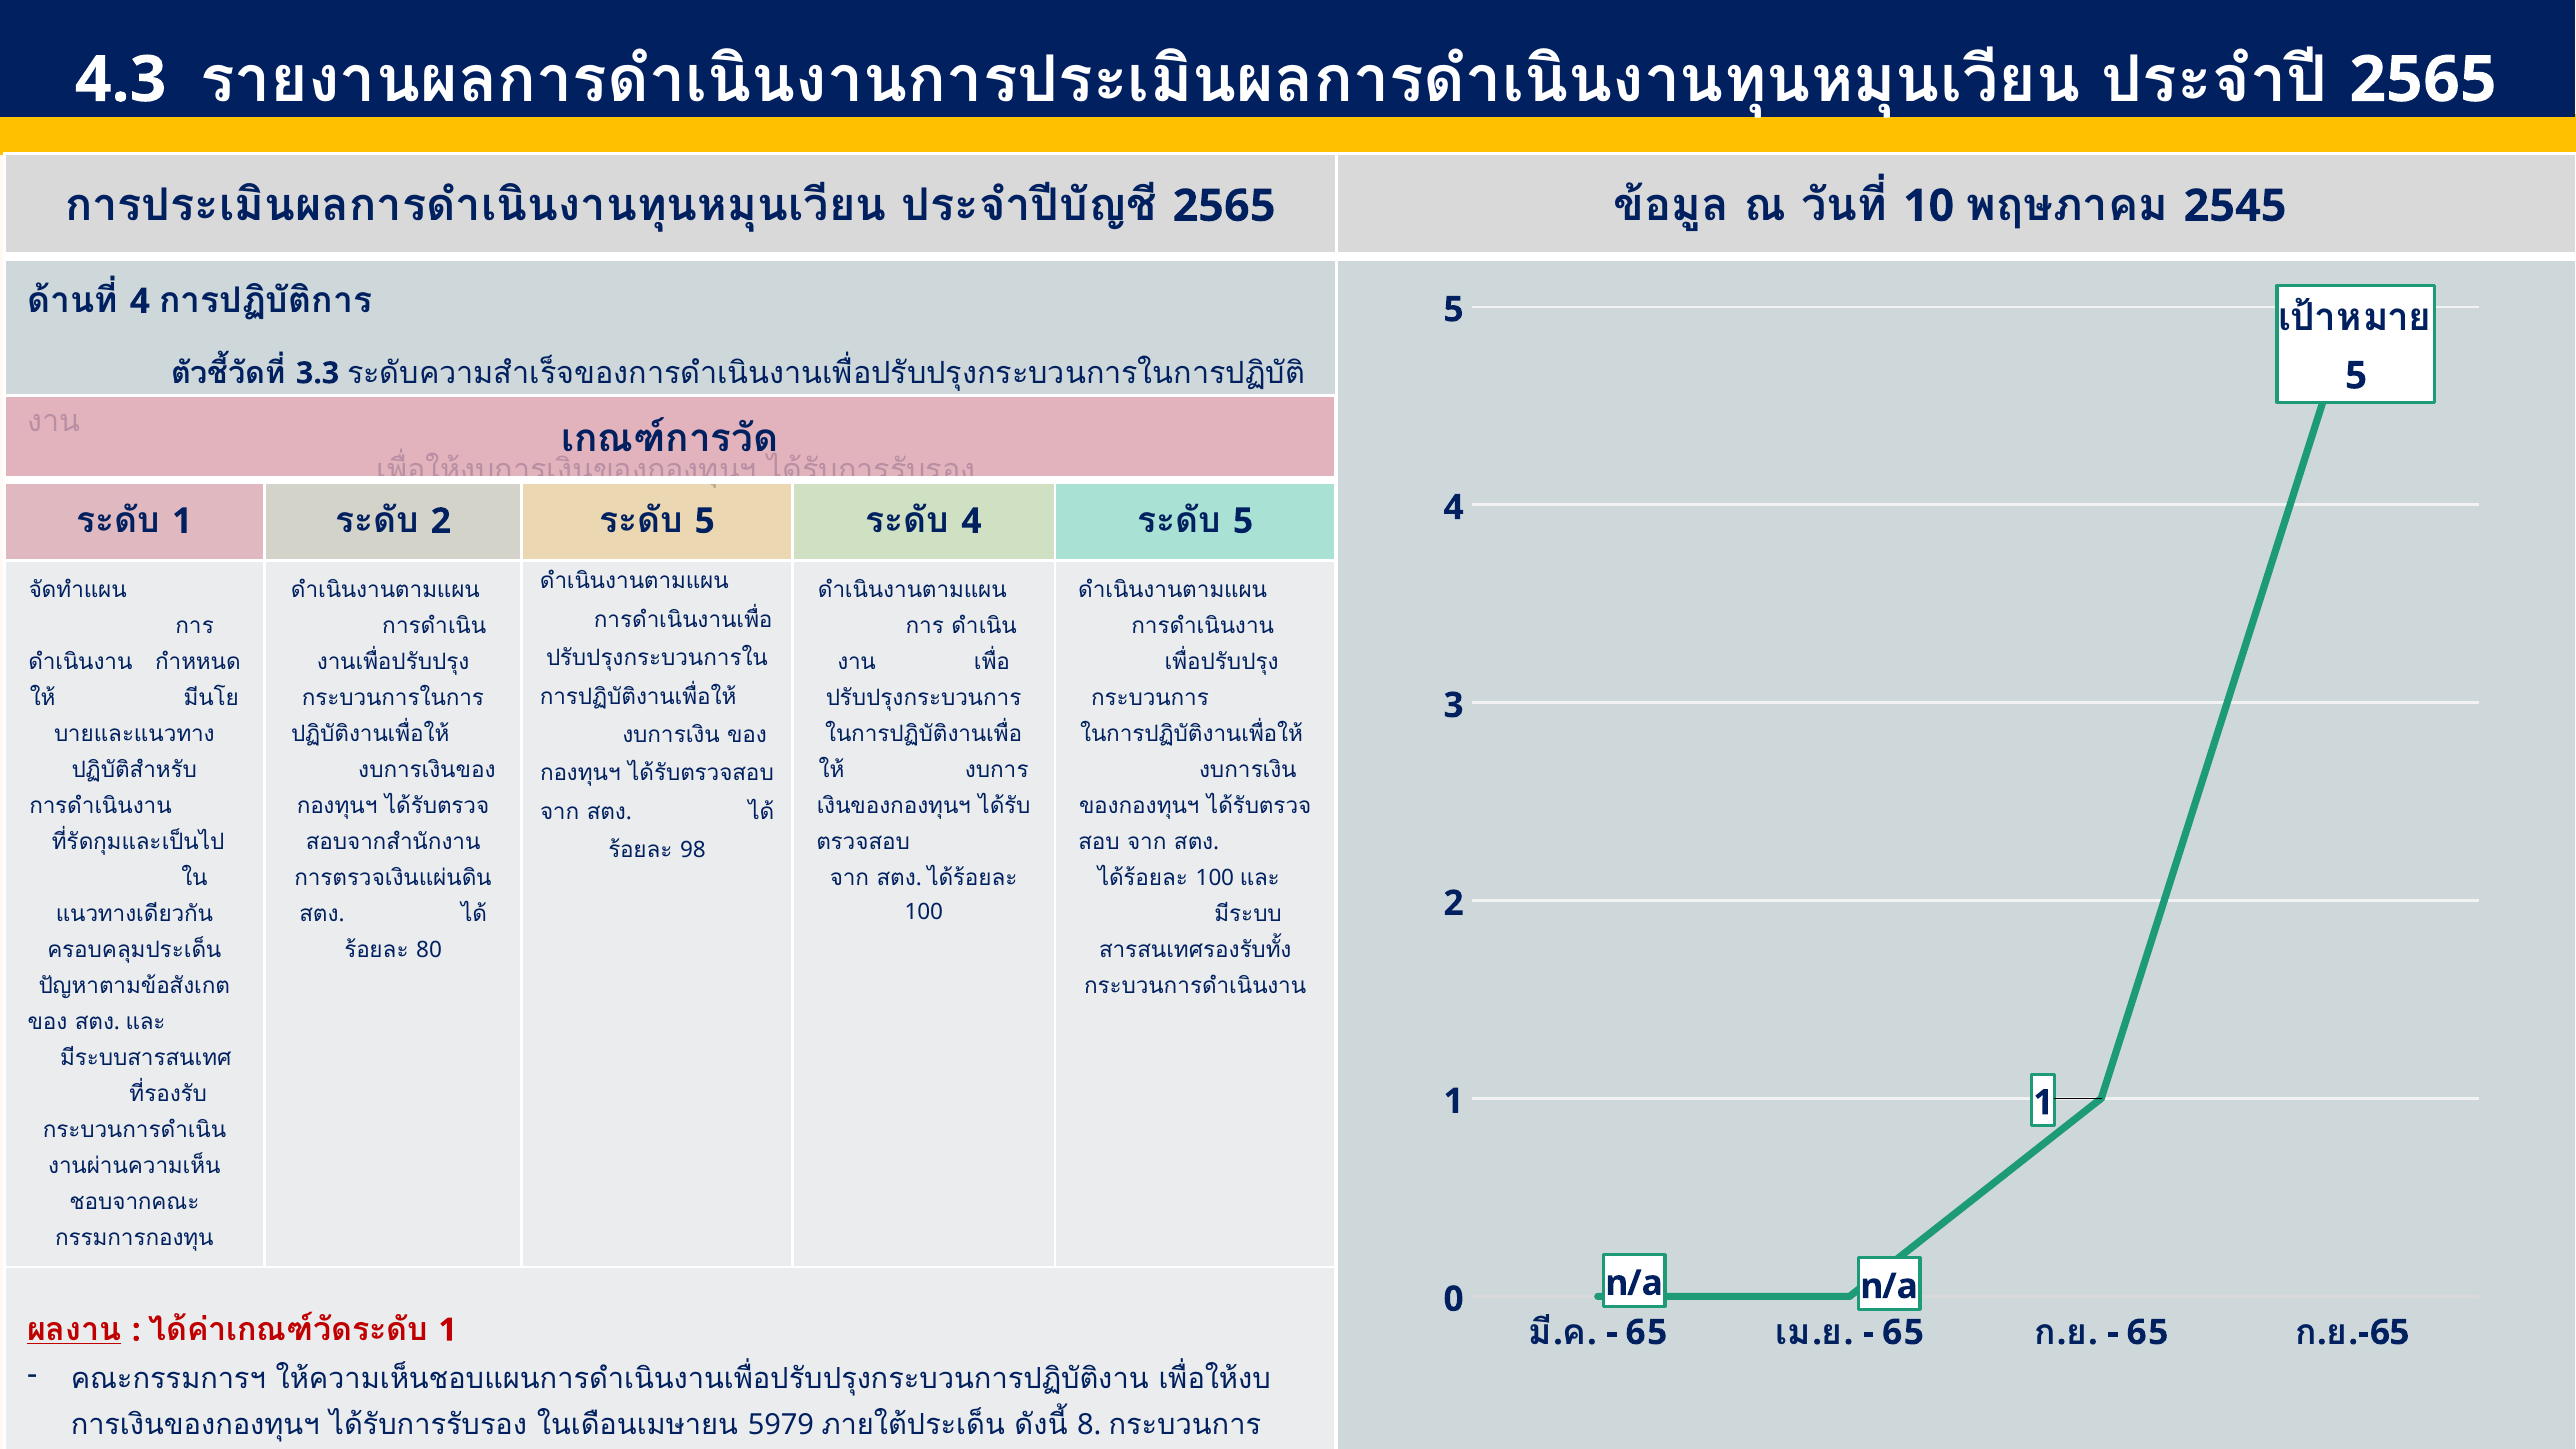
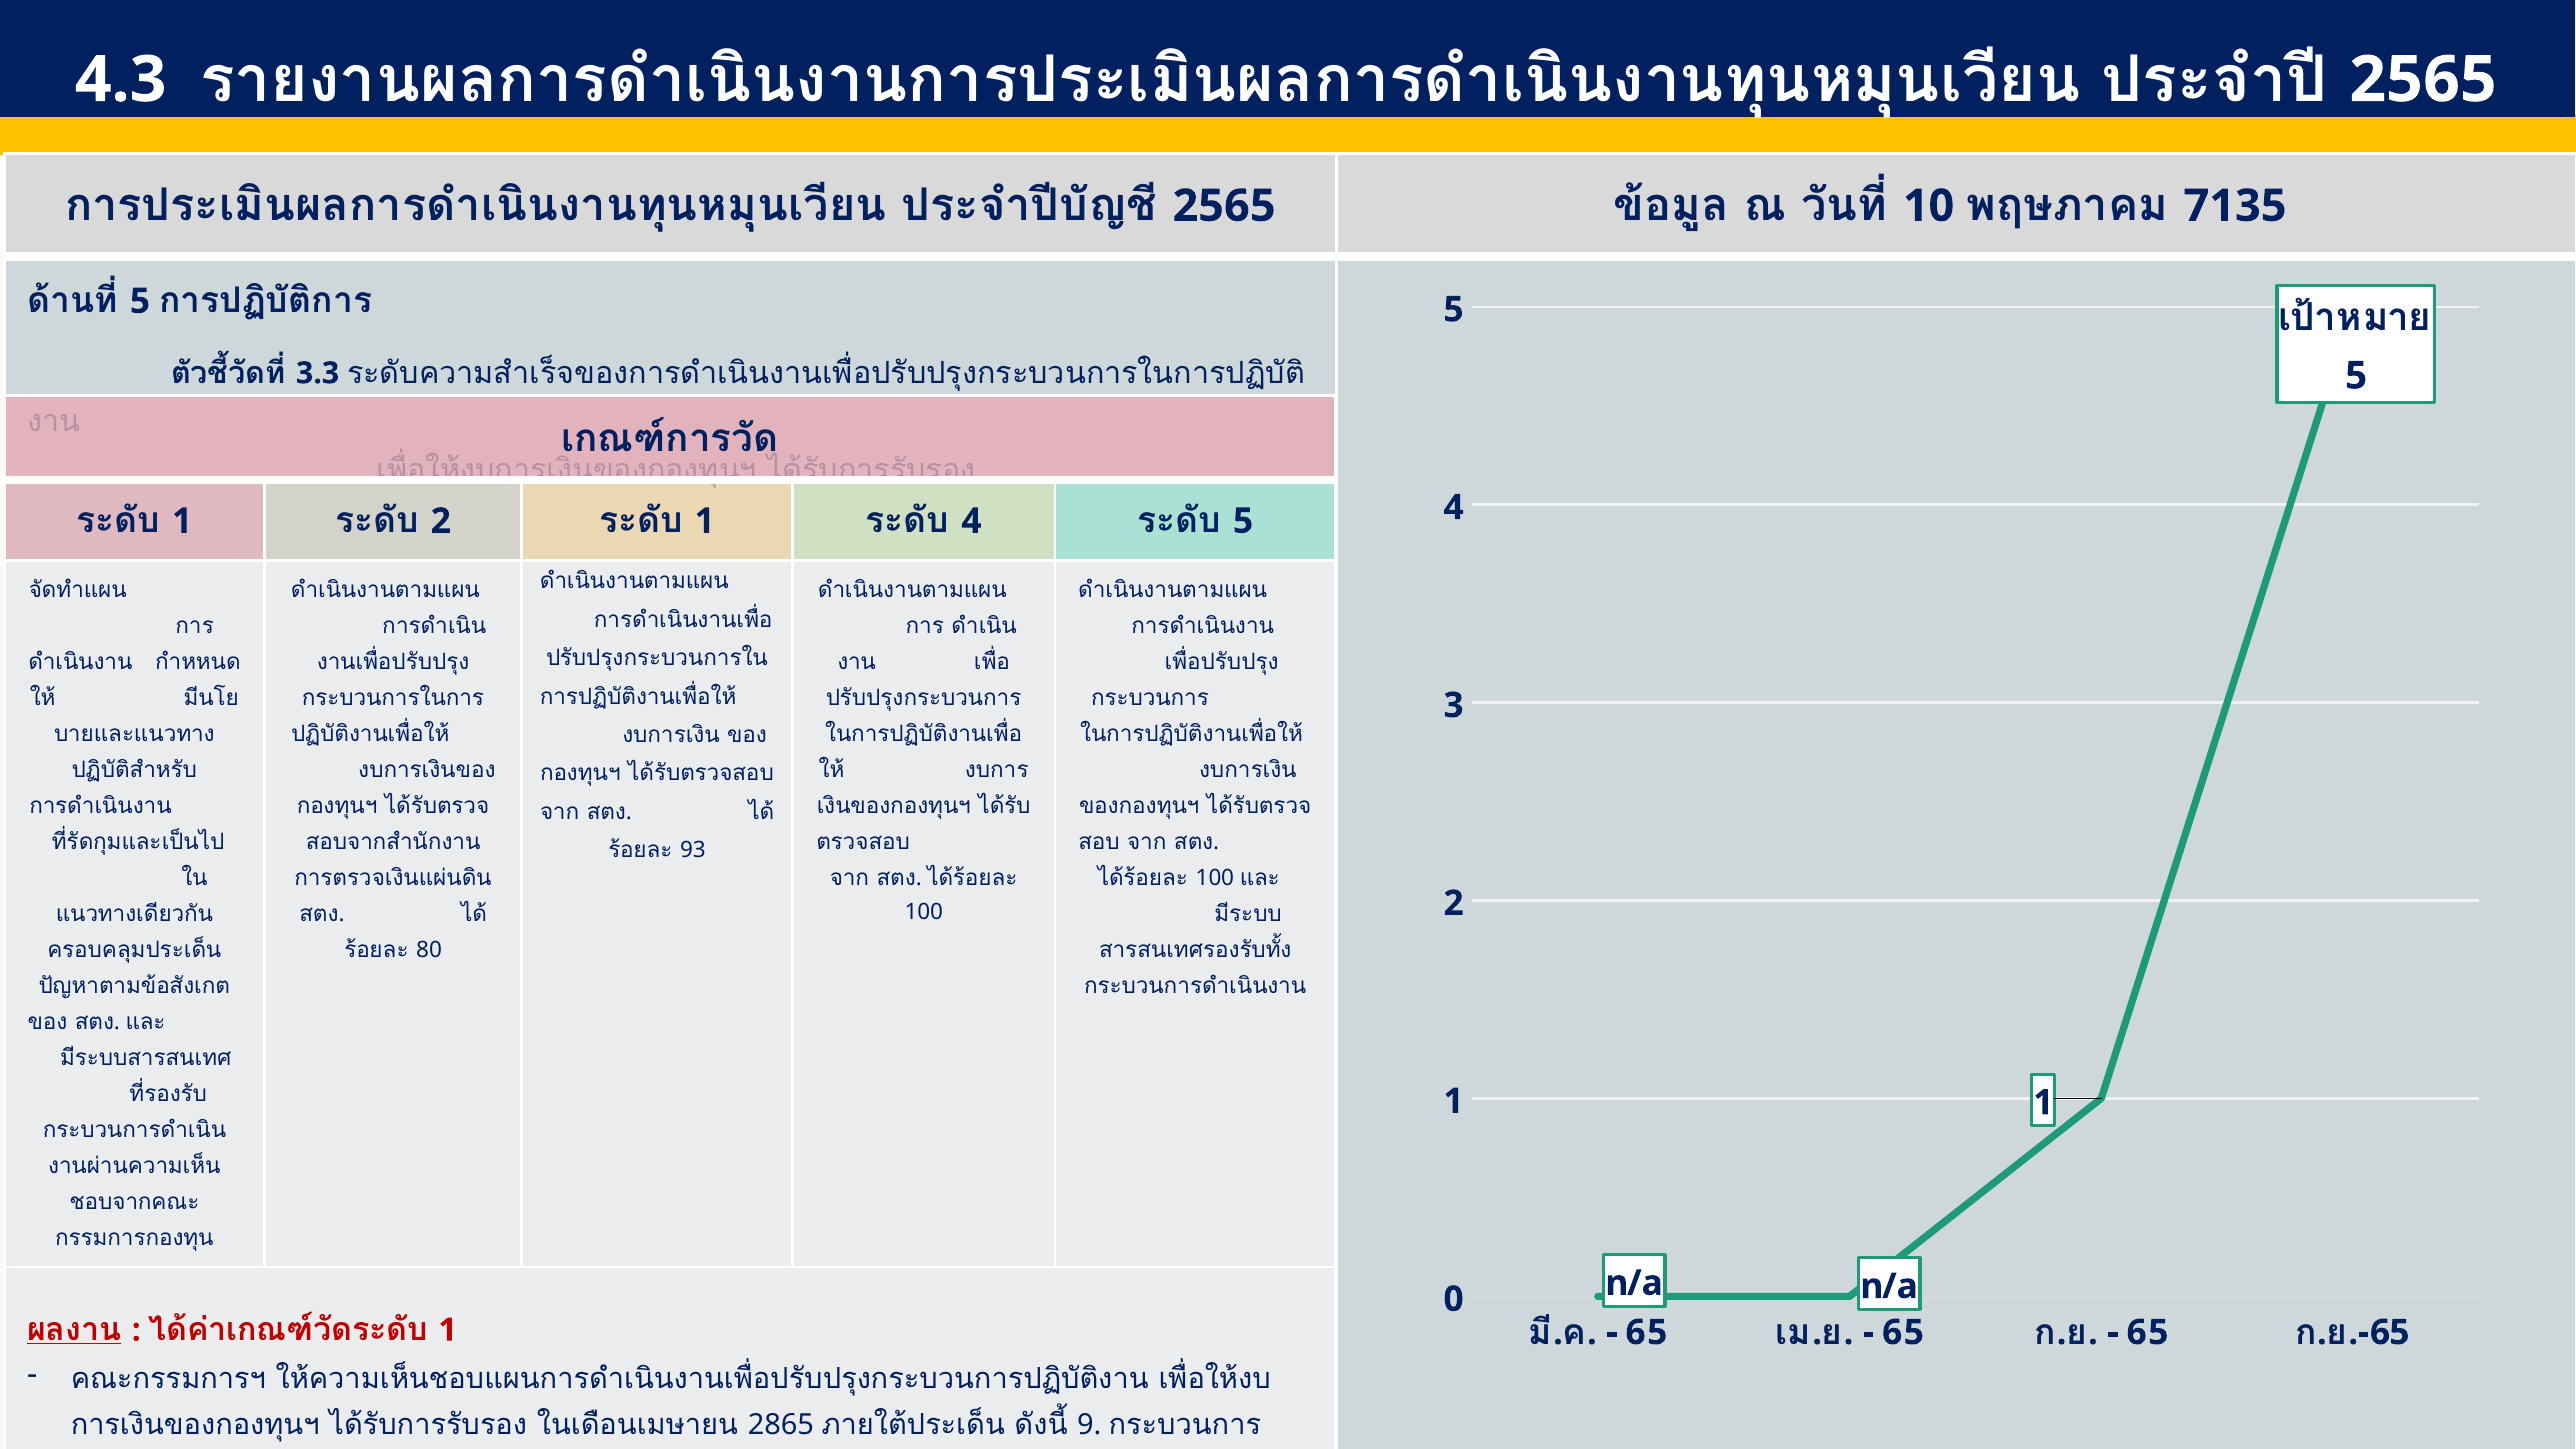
2545: 2545 -> 7135
4 at (140, 301): 4 -> 5
5 at (705, 521): 5 -> 1
98: 98 -> 93
5979: 5979 -> 2865
8 at (1089, 1425): 8 -> 9
